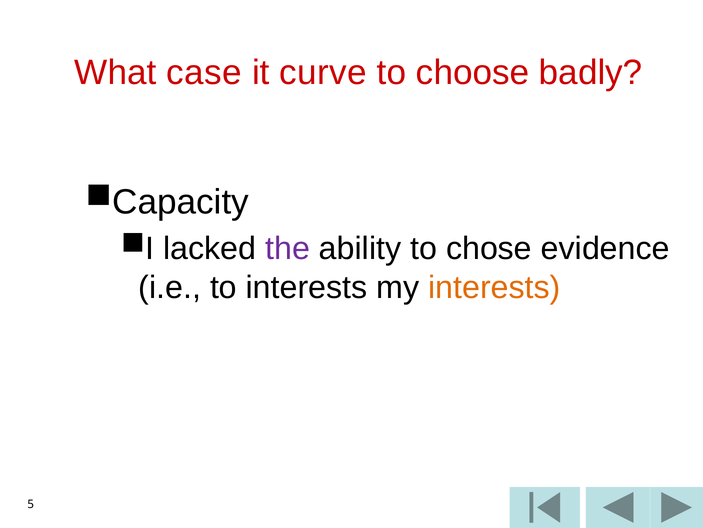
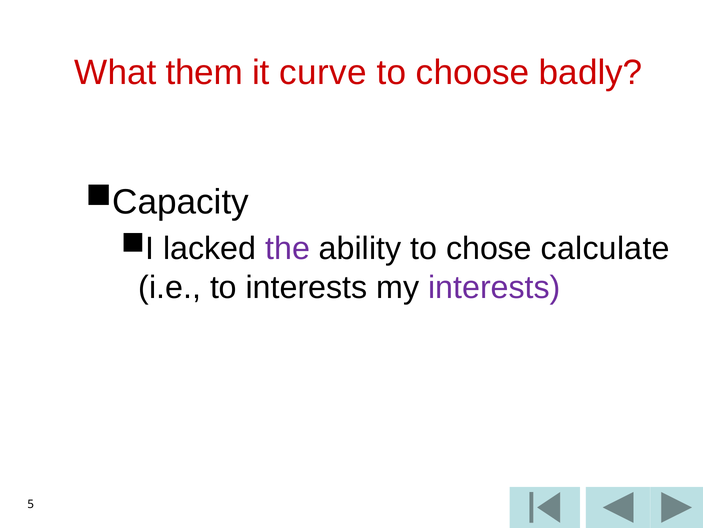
case: case -> them
evidence: evidence -> calculate
interests at (495, 287) colour: orange -> purple
